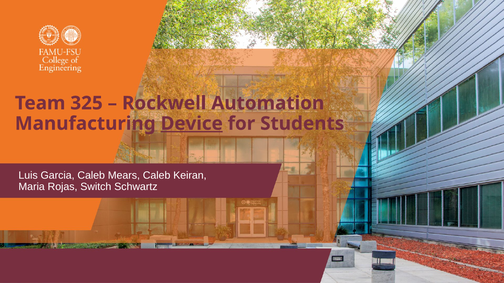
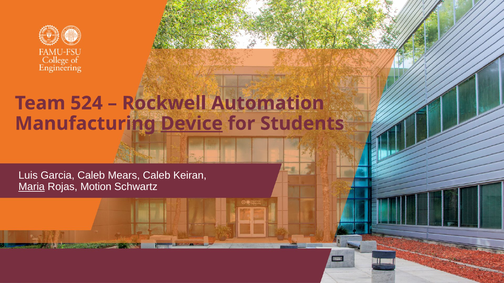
325: 325 -> 524
Maria underline: none -> present
Switch: Switch -> Motion
